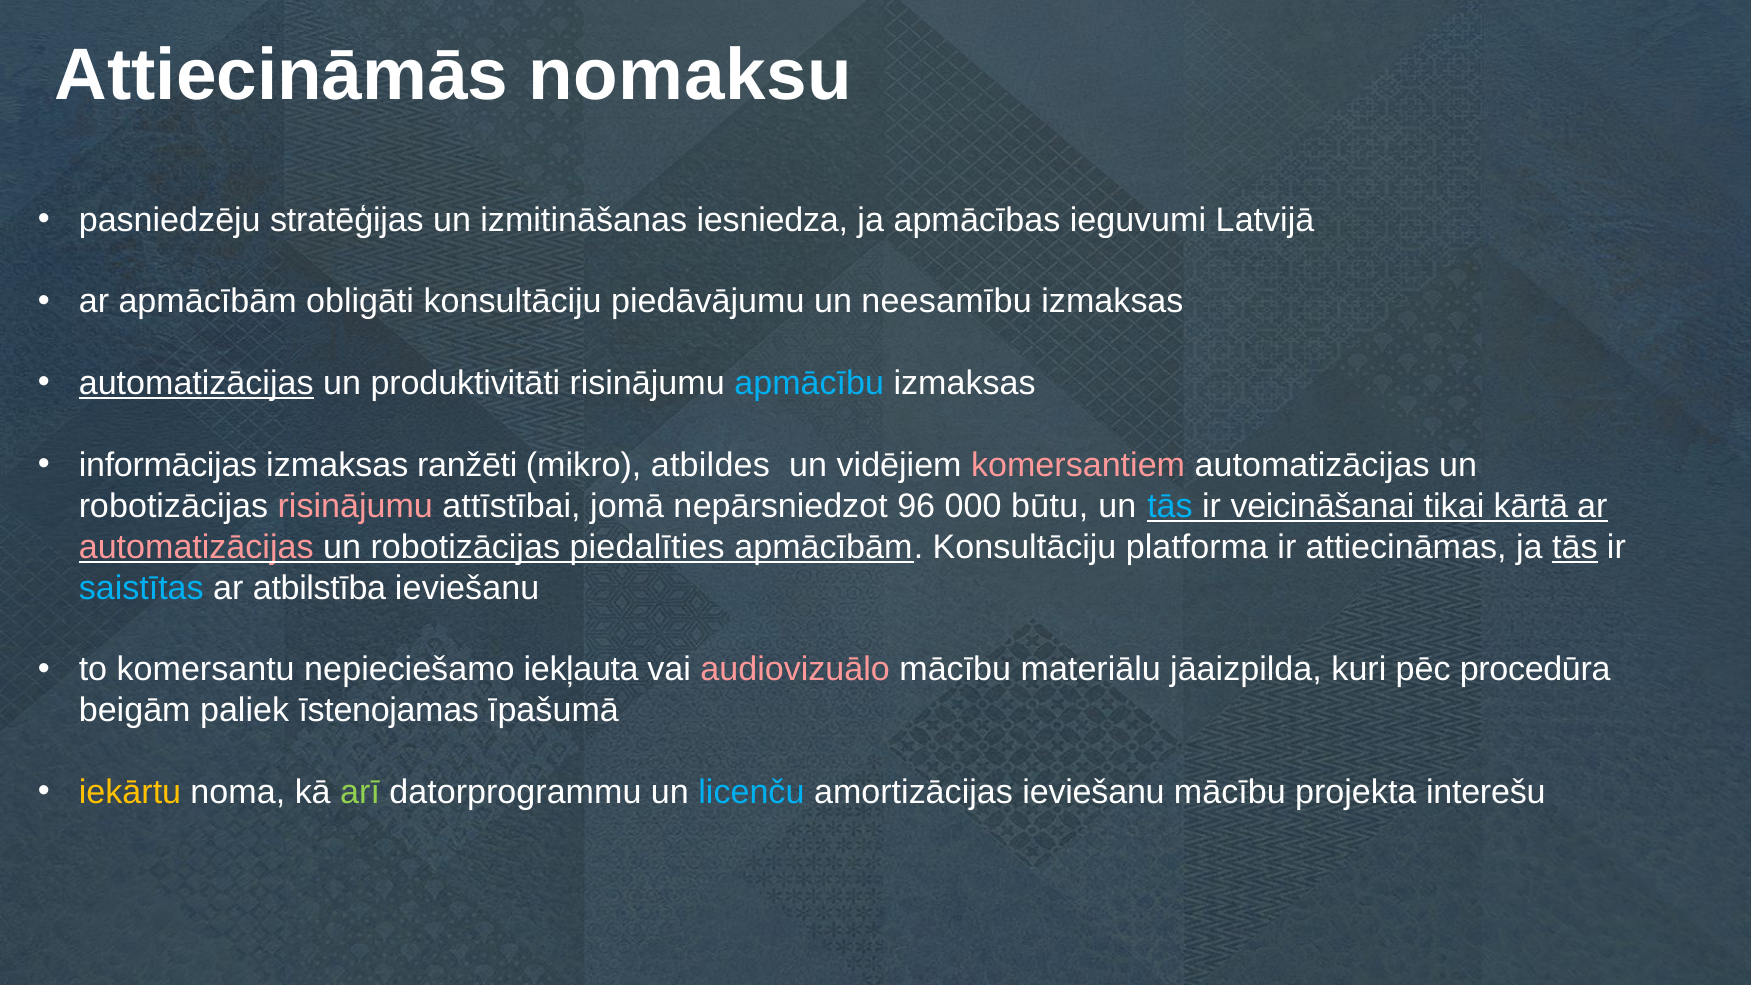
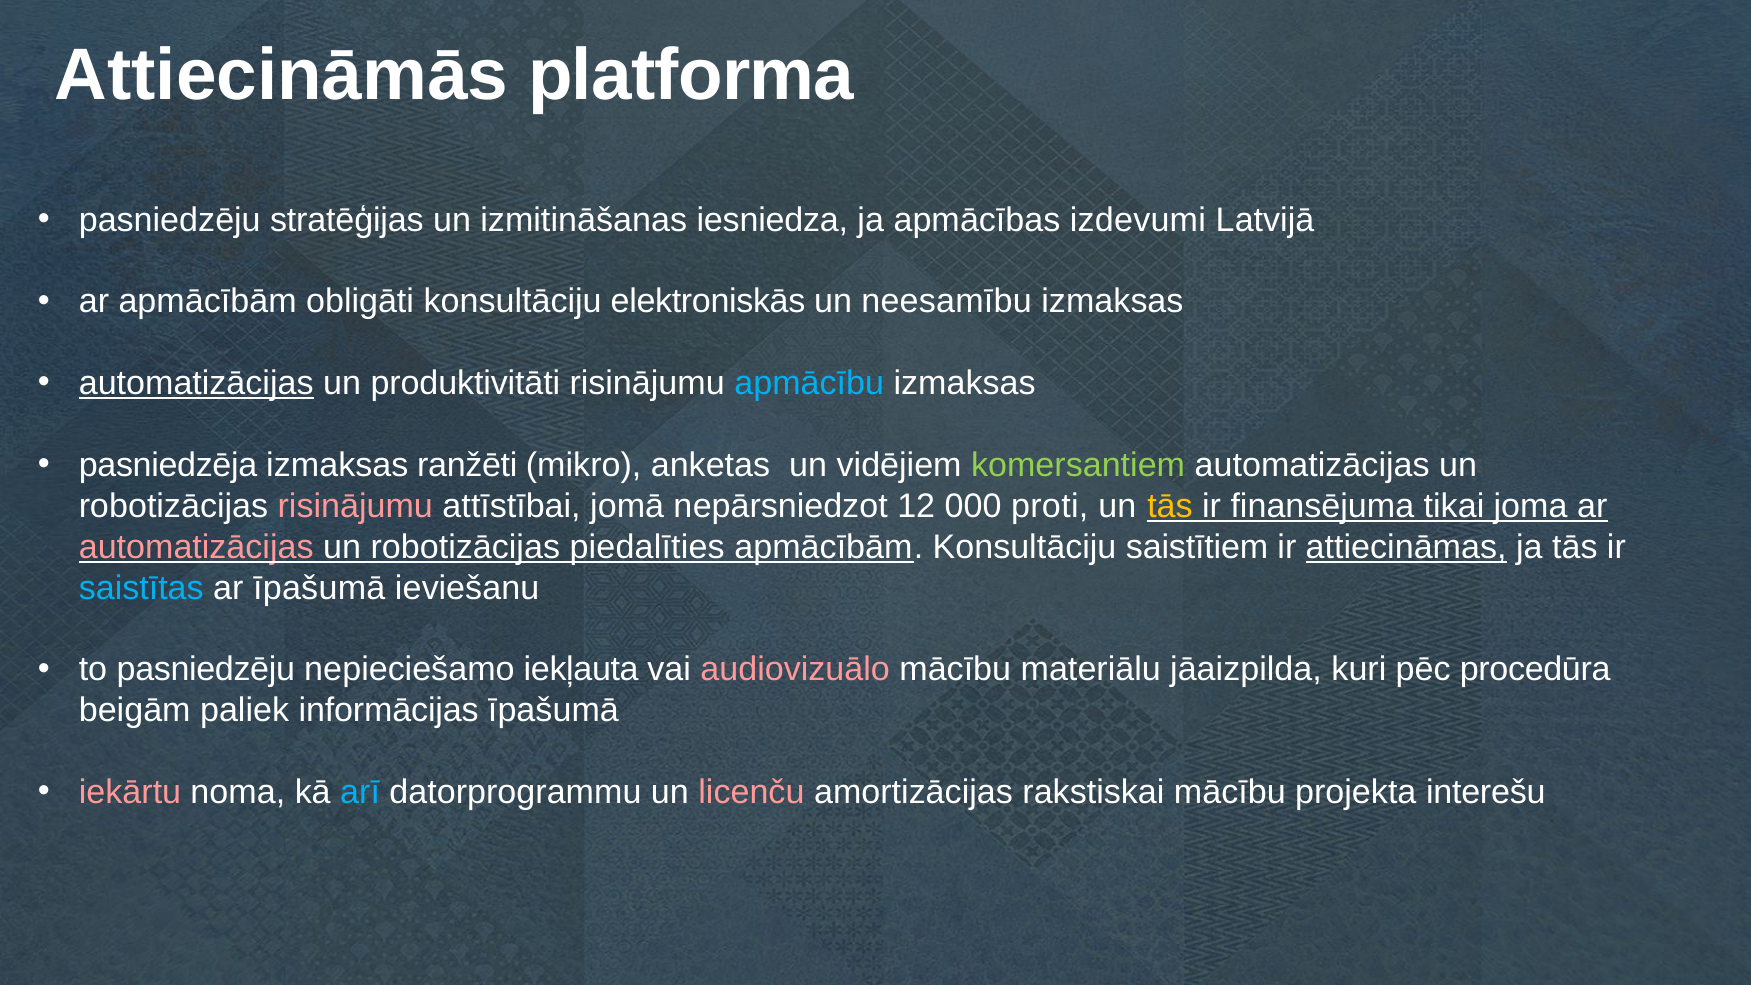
nomaksu: nomaksu -> platforma
ieguvumi: ieguvumi -> izdevumi
piedāvājumu: piedāvājumu -> elektroniskās
informācijas: informācijas -> pasniedzēja
atbildes: atbildes -> anketas
komersantiem colour: pink -> light green
96: 96 -> 12
būtu: būtu -> proti
tās at (1170, 506) colour: light blue -> yellow
veicināšanai: veicināšanai -> finansējuma
kārtā: kārtā -> joma
platforma: platforma -> saistītiem
attiecināmas underline: none -> present
tās at (1575, 547) underline: present -> none
ar atbilstība: atbilstība -> īpašumā
to komersantu: komersantu -> pasniedzēju
īstenojamas: īstenojamas -> informācijas
iekārtu colour: yellow -> pink
arī colour: light green -> light blue
licenču colour: light blue -> pink
amortizācijas ieviešanu: ieviešanu -> rakstiskai
